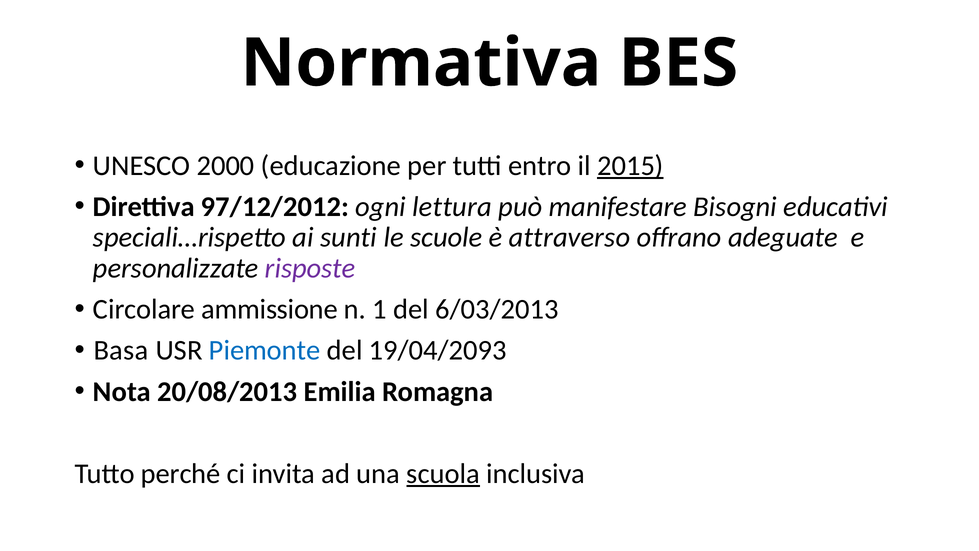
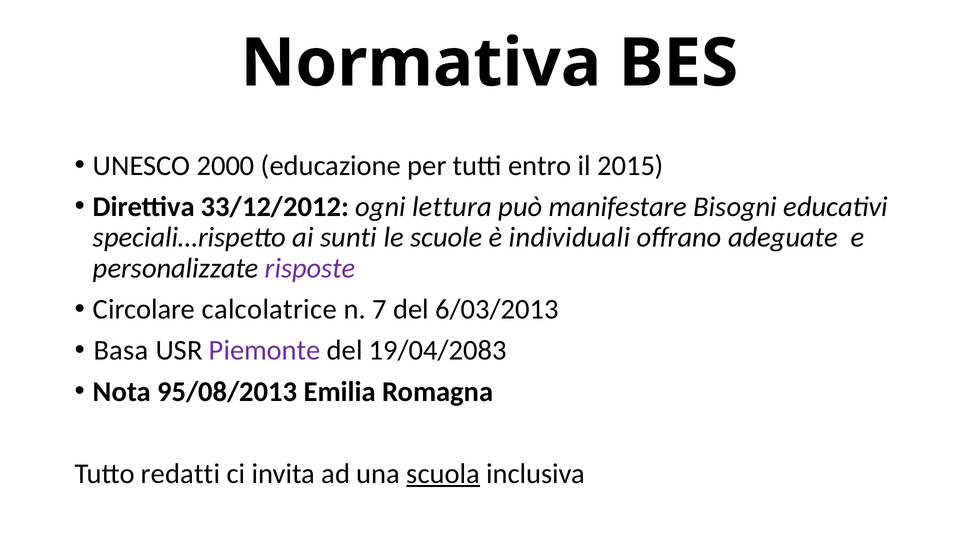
2015 underline: present -> none
97/12/2012: 97/12/2012 -> 33/12/2012
attraverso: attraverso -> individuali
ammissione: ammissione -> calcolatrice
1: 1 -> 7
Piemonte colour: blue -> purple
19/04/2093: 19/04/2093 -> 19/04/2083
20/08/2013: 20/08/2013 -> 95/08/2013
perché: perché -> redatti
